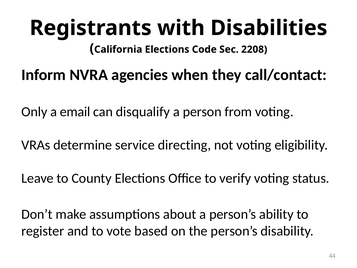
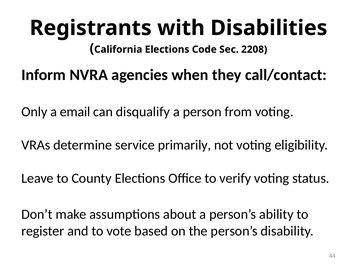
directing: directing -> primarily
